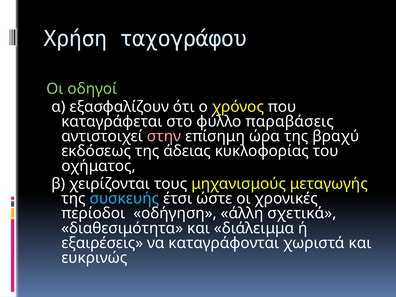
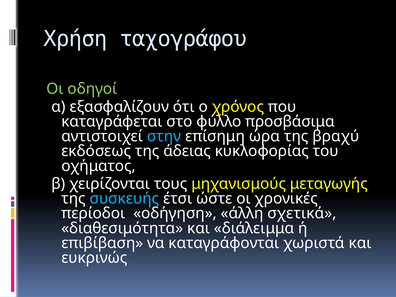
παραβάσεις: παραβάσεις -> προσβάσιμα
στην colour: pink -> light blue
εξαιρέσεις: εξαιρέσεις -> επιβίβαση
